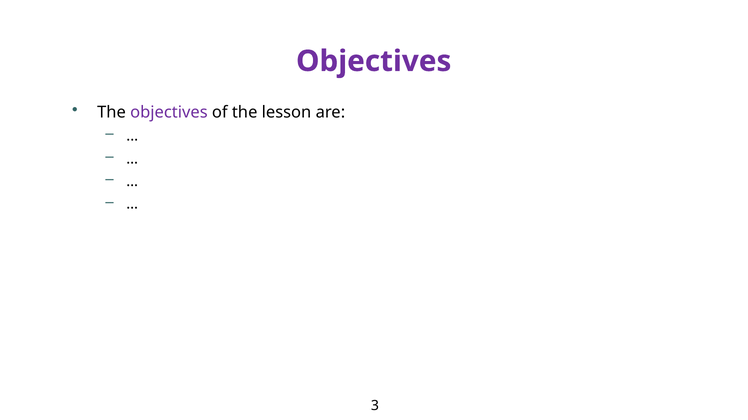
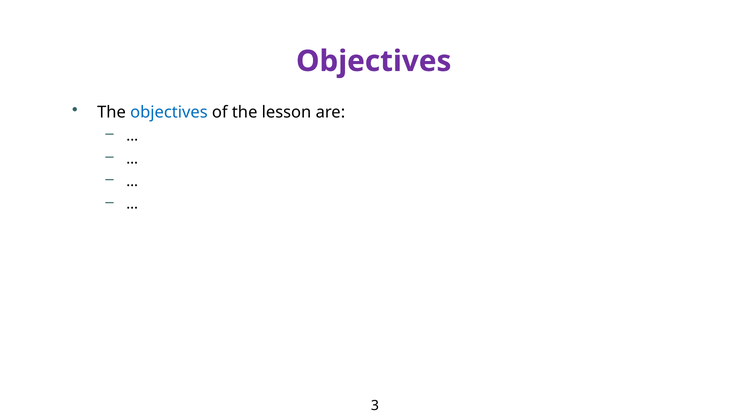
objectives at (169, 113) colour: purple -> blue
